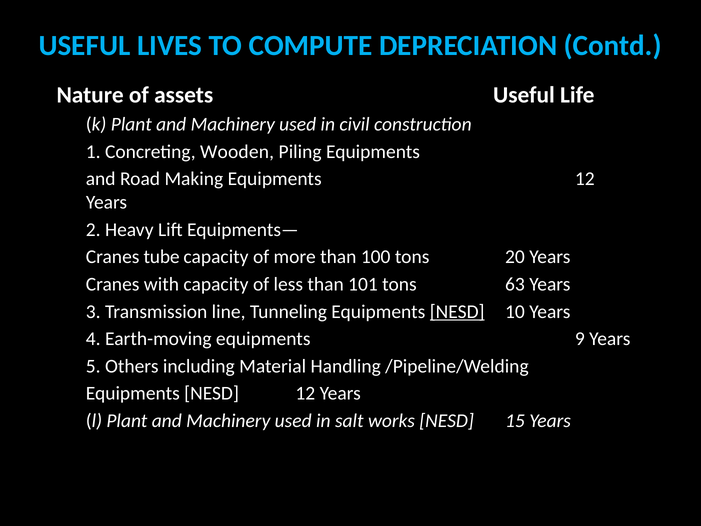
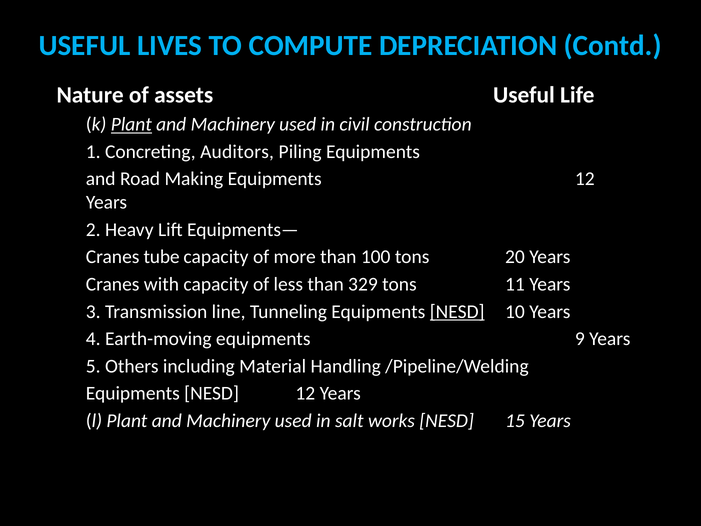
Plant at (131, 124) underline: none -> present
Wooden: Wooden -> Auditors
101: 101 -> 329
63: 63 -> 11
